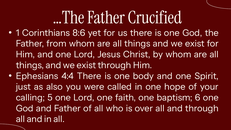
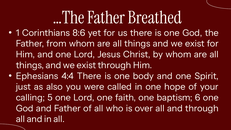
Crucified: Crucified -> Breathed
